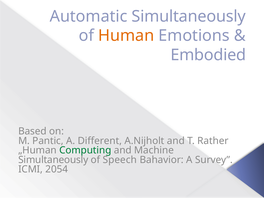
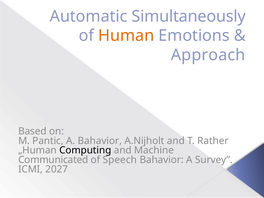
Embodied: Embodied -> Approach
A Different: Different -> Bahavior
Computing colour: green -> black
Simultaneously at (53, 160): Simultaneously -> Communicated
2054: 2054 -> 2027
